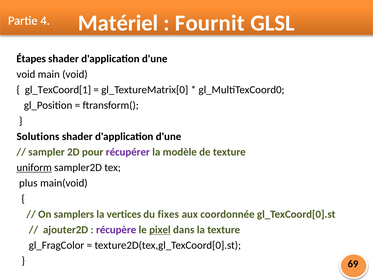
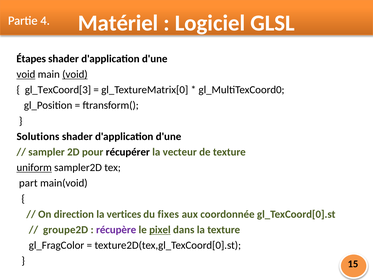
Fournit: Fournit -> Logiciel
void at (26, 74) underline: none -> present
void at (75, 74) underline: none -> present
gl_TexCoord[1: gl_TexCoord[1 -> gl_TexCoord[3
récupérer colour: purple -> black
modèle: modèle -> vecteur
plus: plus -> part
samplers: samplers -> direction
ajouter2D: ajouter2D -> groupe2D
69: 69 -> 15
